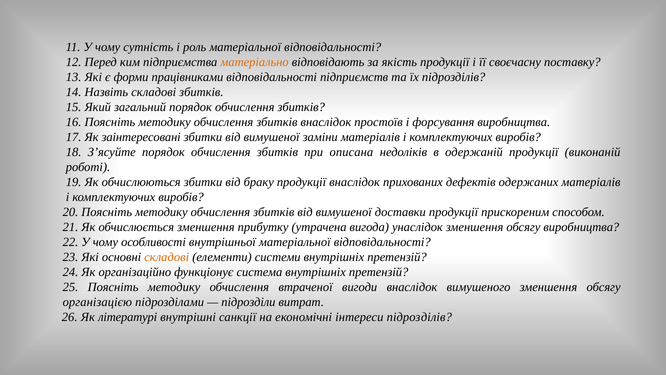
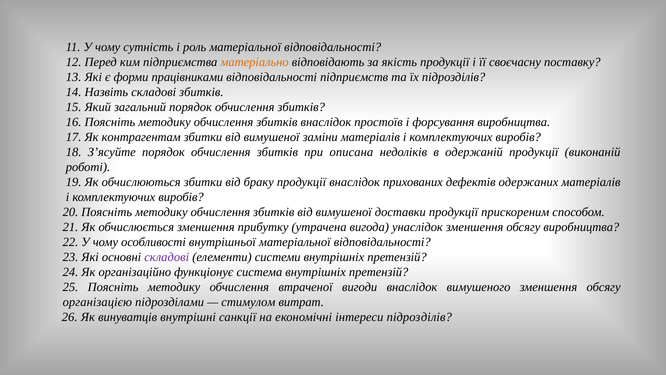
заінтересовані: заінтересовані -> контрагентам
складові at (167, 257) colour: orange -> purple
підрозділи: підрозділи -> стимулом
літературі: літературі -> винуватців
